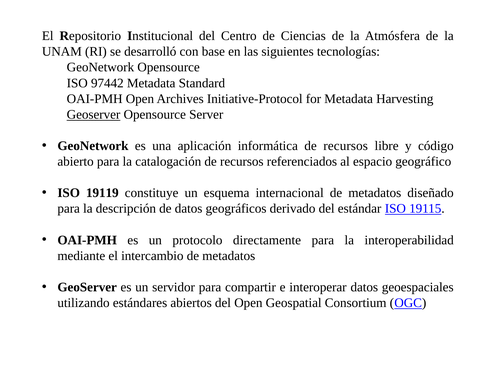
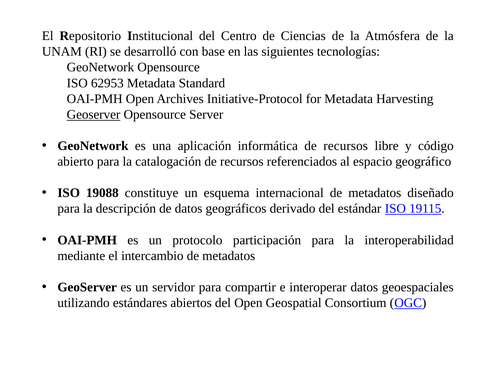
97442: 97442 -> 62953
19119: 19119 -> 19088
directamente: directamente -> participación
